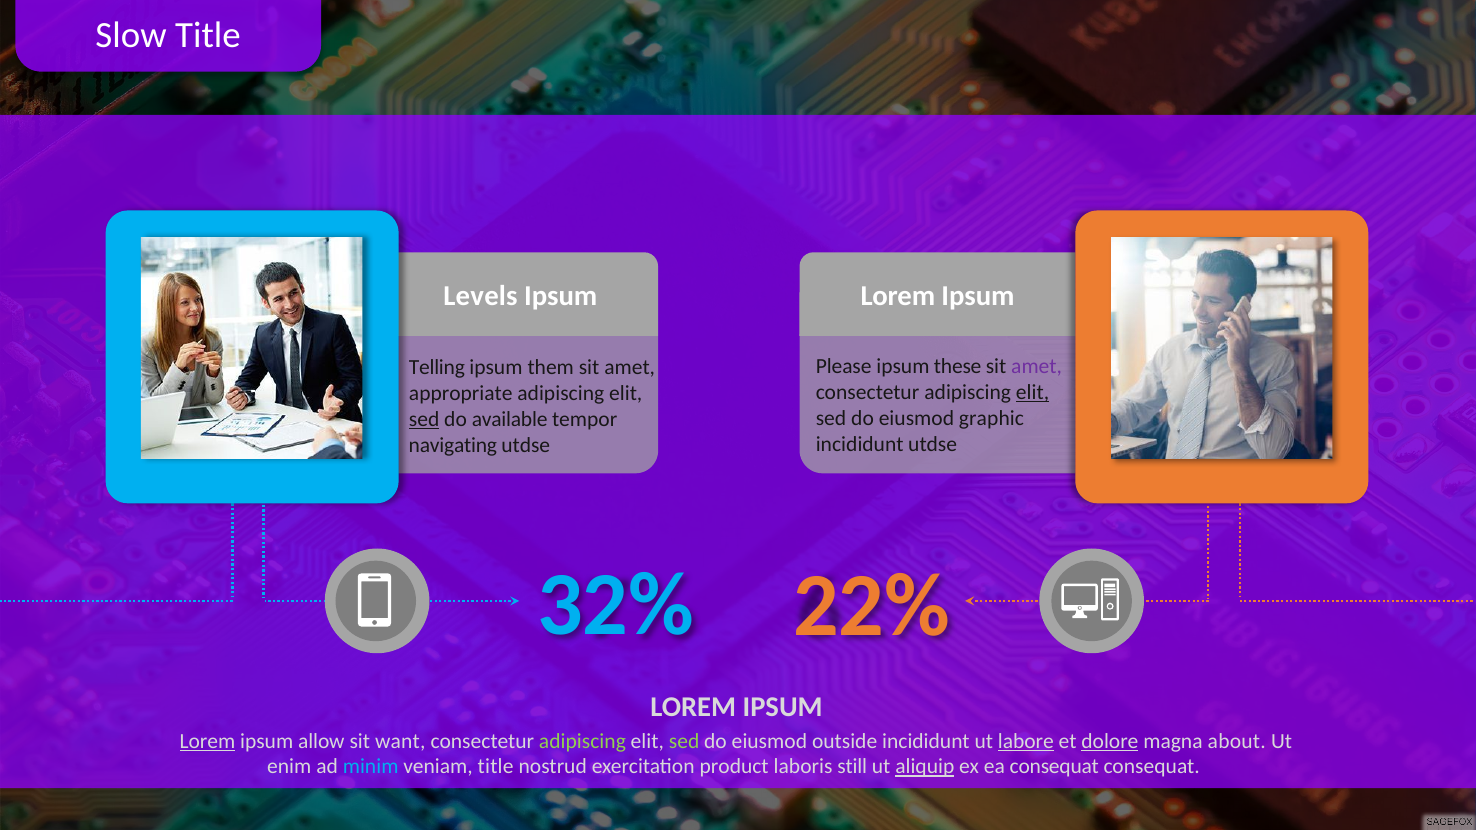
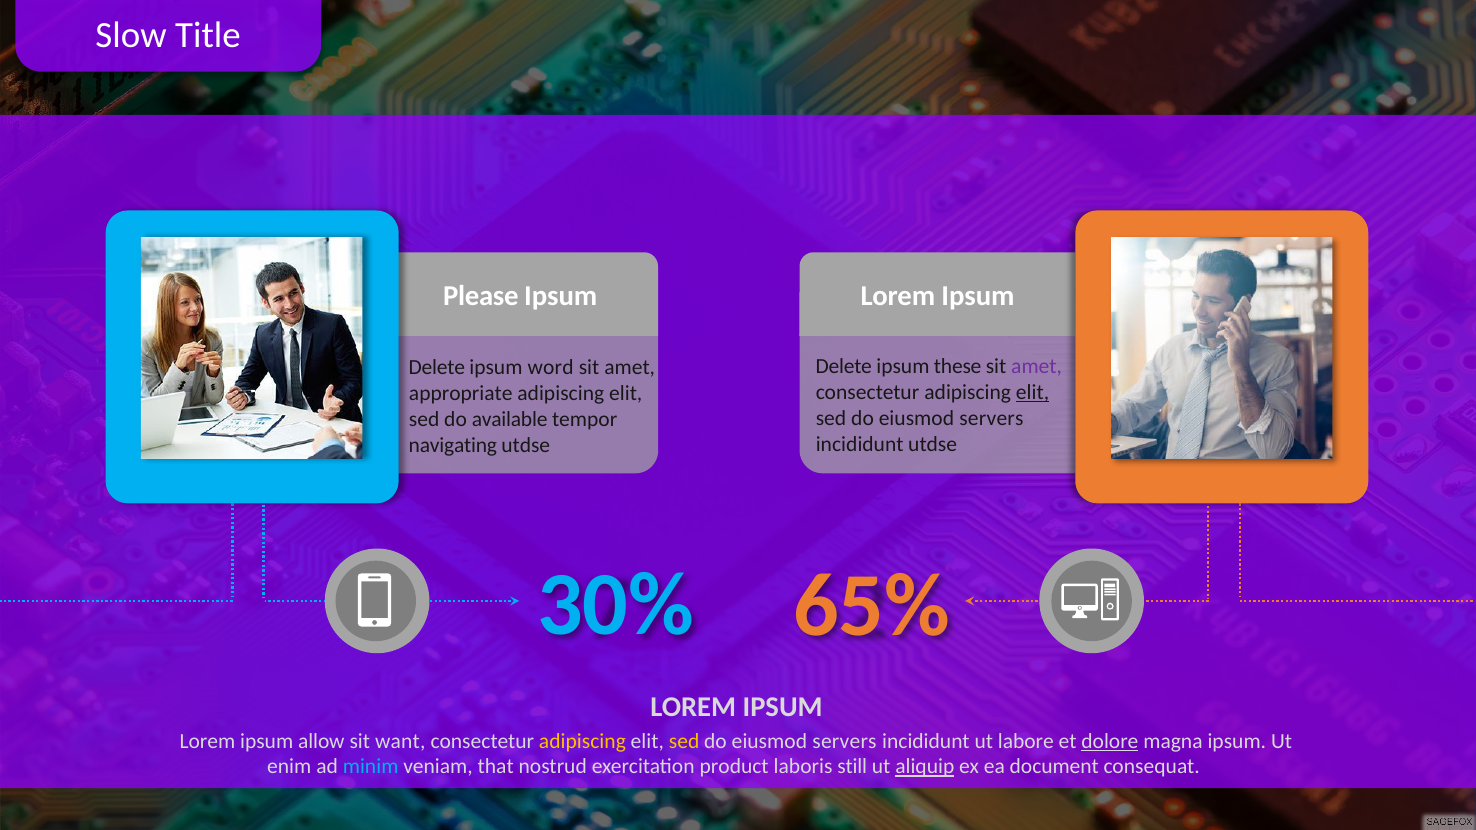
Levels: Levels -> Please
Please at (844, 367): Please -> Delete
Telling at (437, 368): Telling -> Delete
them: them -> word
graphic at (991, 418): graphic -> servers
sed at (424, 419) underline: present -> none
32%: 32% -> 30%
22%: 22% -> 65%
Lorem at (207, 741) underline: present -> none
adipiscing at (582, 741) colour: light green -> yellow
sed at (684, 741) colour: light green -> yellow
outside at (845, 741): outside -> servers
labore underline: present -> none
magna about: about -> ipsum
veniam title: title -> that
ea consequat: consequat -> document
